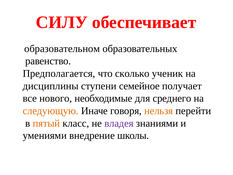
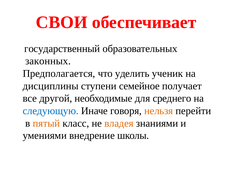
СИЛУ: СИЛУ -> СВОИ
образовательном: образовательном -> государственный
равенство: равенство -> законных
сколько: сколько -> уделить
нового: нового -> другой
следующую colour: orange -> blue
владея colour: purple -> orange
